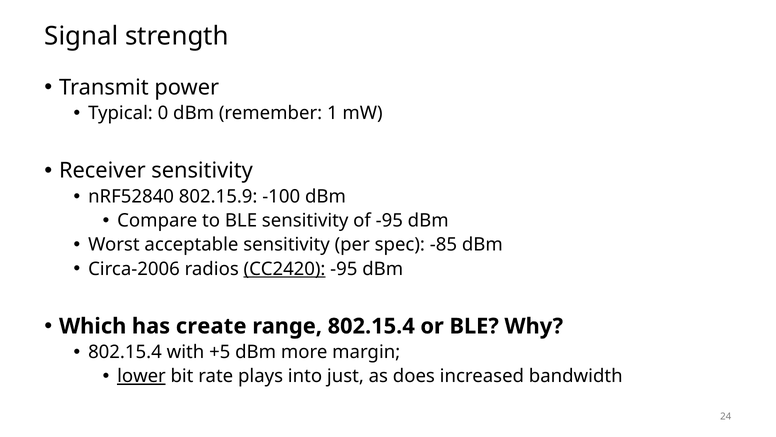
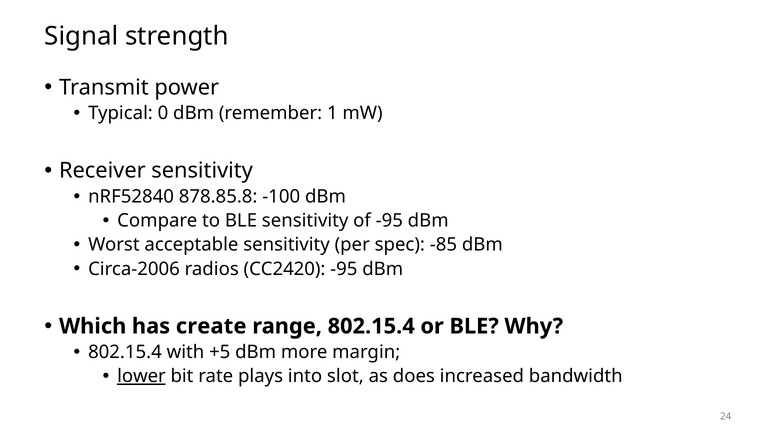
802.15.9: 802.15.9 -> 878.85.8
CC2420 underline: present -> none
just: just -> slot
